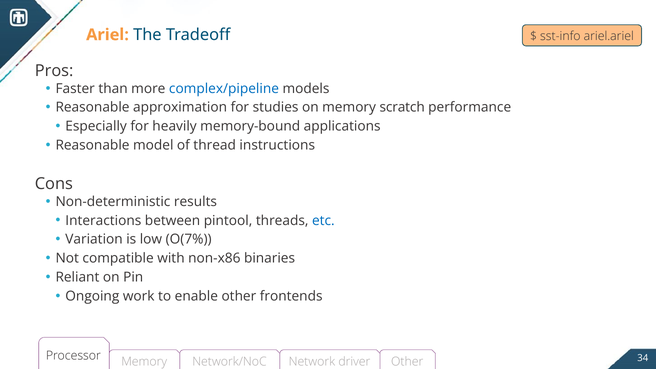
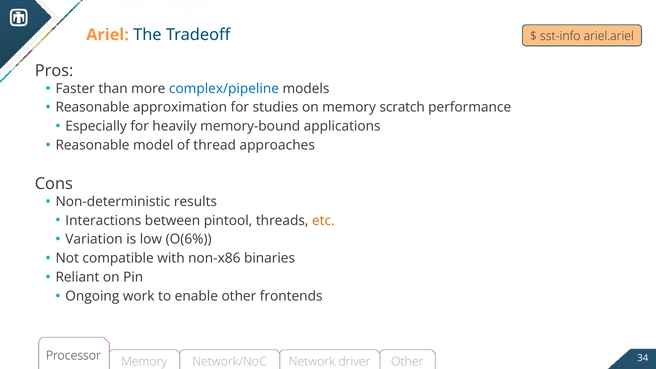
instructions: instructions -> approaches
etc colour: blue -> orange
O(7%: O(7% -> O(6%
